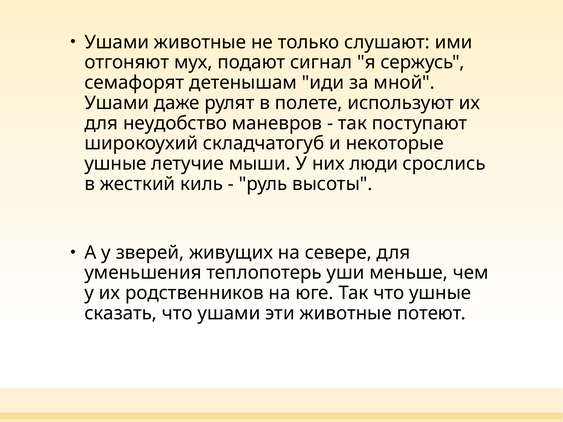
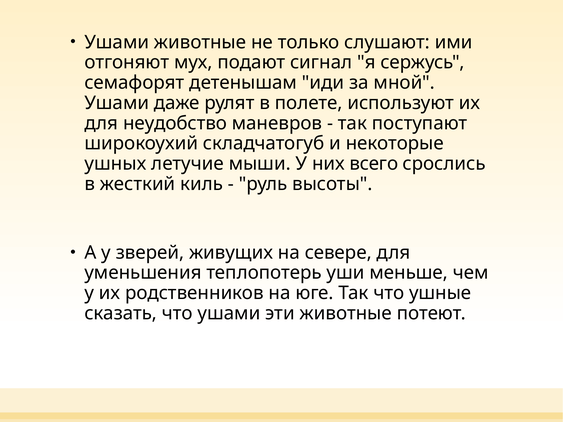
ушные at (115, 164): ушные -> ушных
люди: люди -> всего
